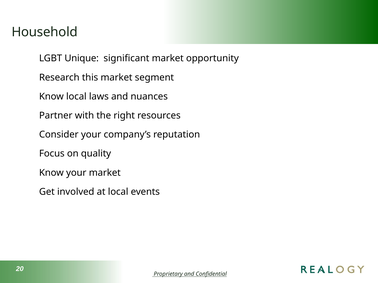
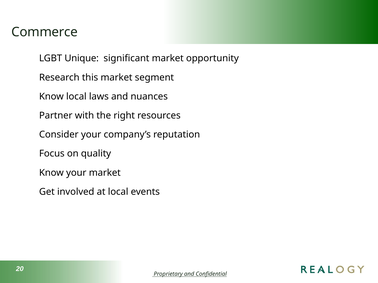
Household: Household -> Commerce
